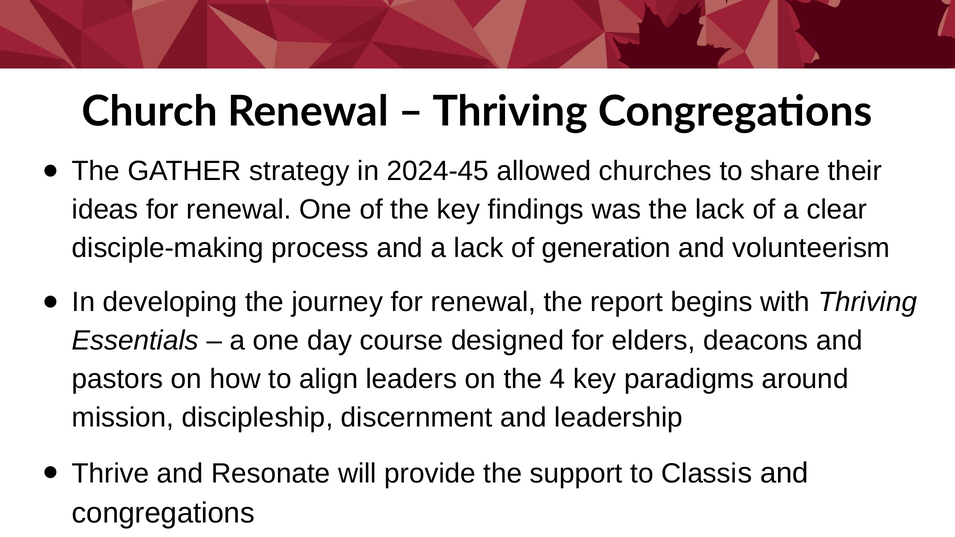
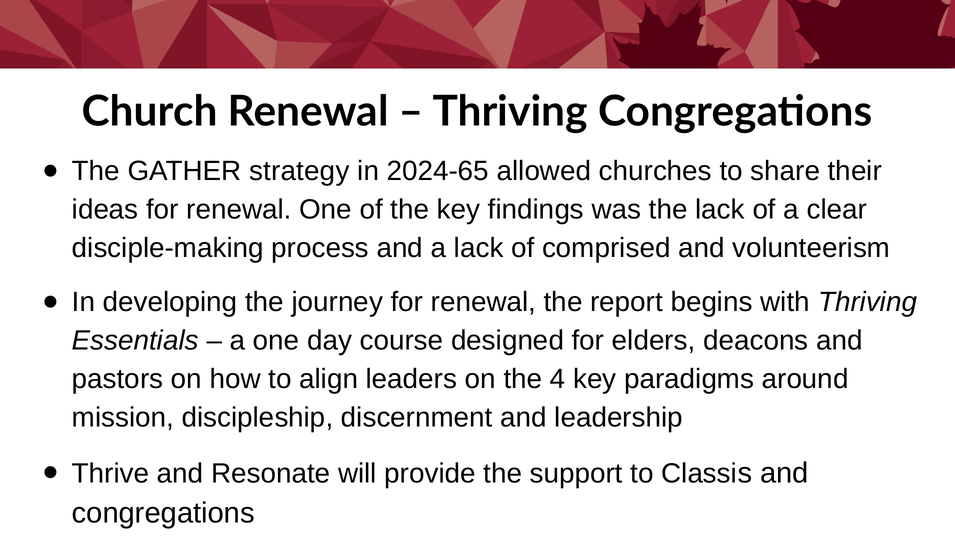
2024-45: 2024-45 -> 2024-65
generation: generation -> comprised
